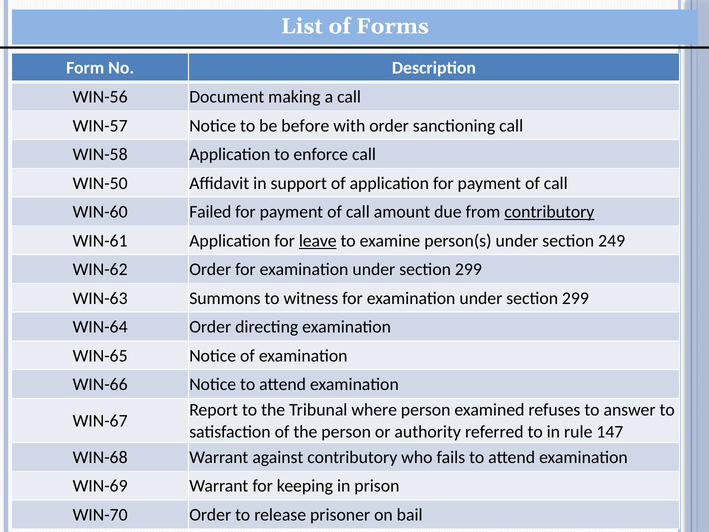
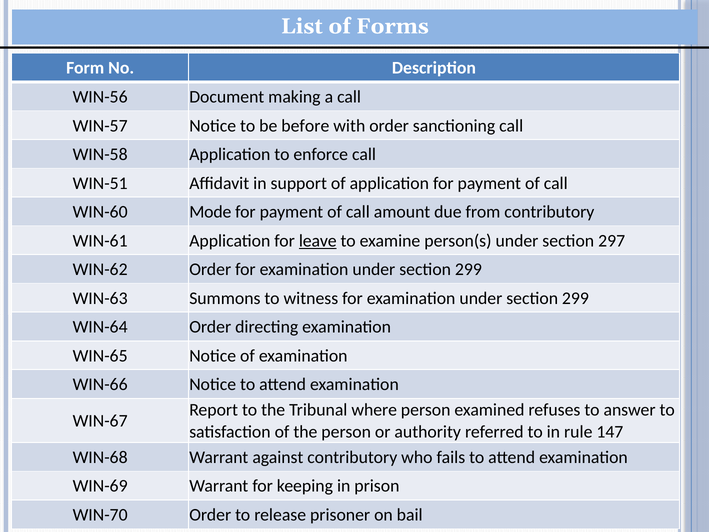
WIN-50: WIN-50 -> WIN-51
Failed: Failed -> Mode
contributory at (549, 212) underline: present -> none
249: 249 -> 297
